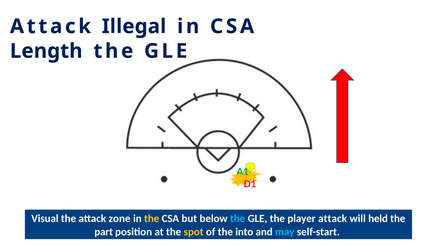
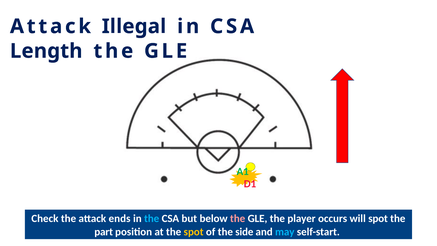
Visual: Visual -> Check
zone: zone -> ends
the at (152, 218) colour: yellow -> light blue
the at (238, 218) colour: light blue -> pink
player attack: attack -> occurs
will held: held -> spot
into: into -> side
